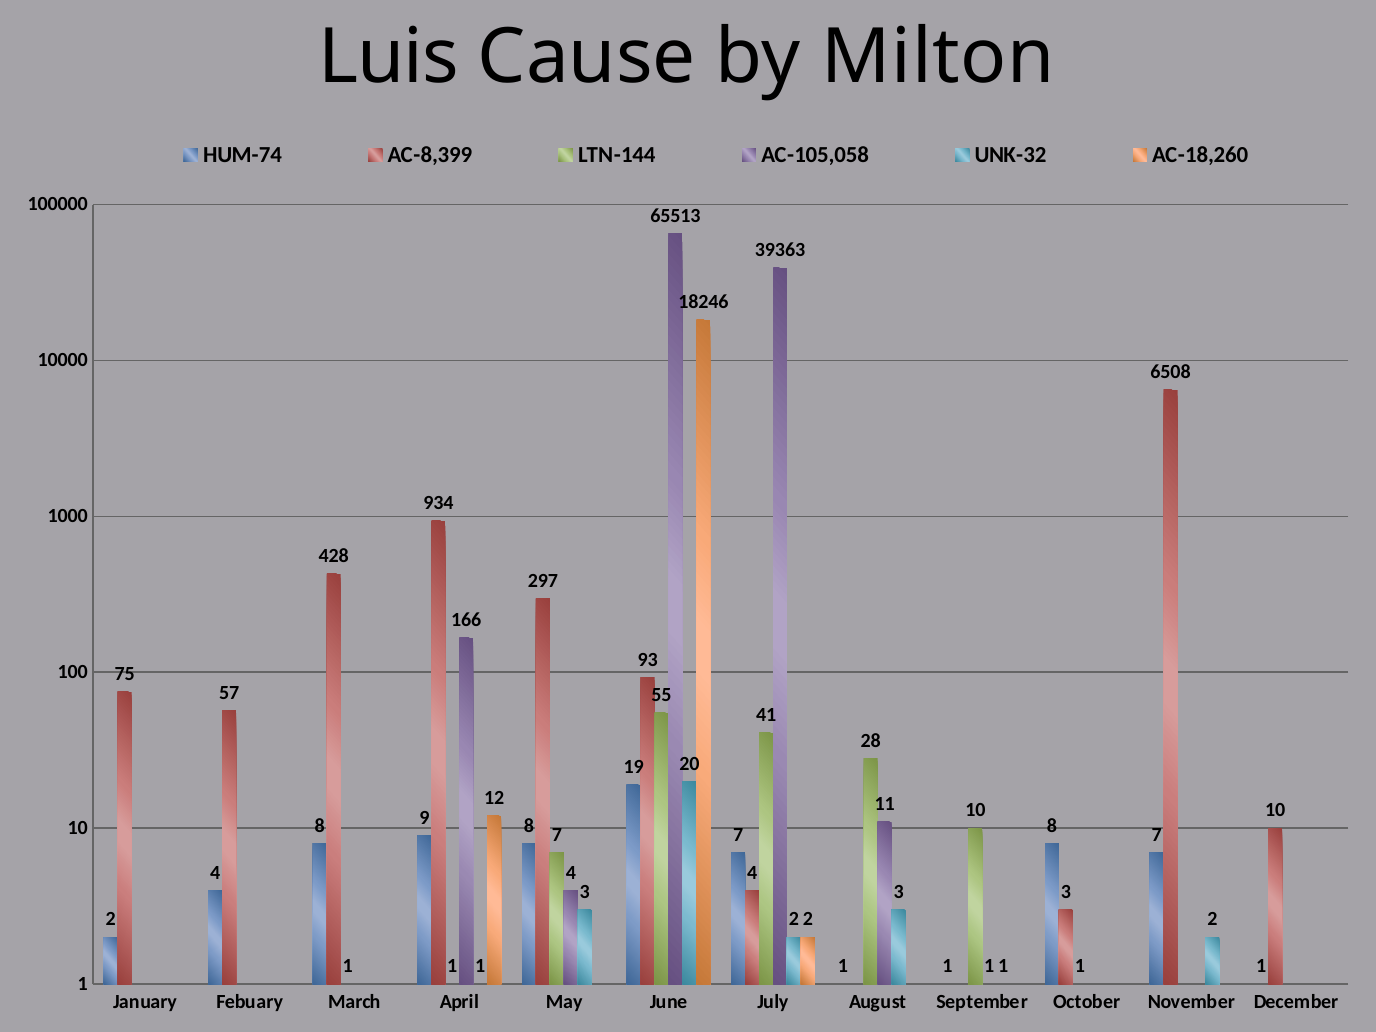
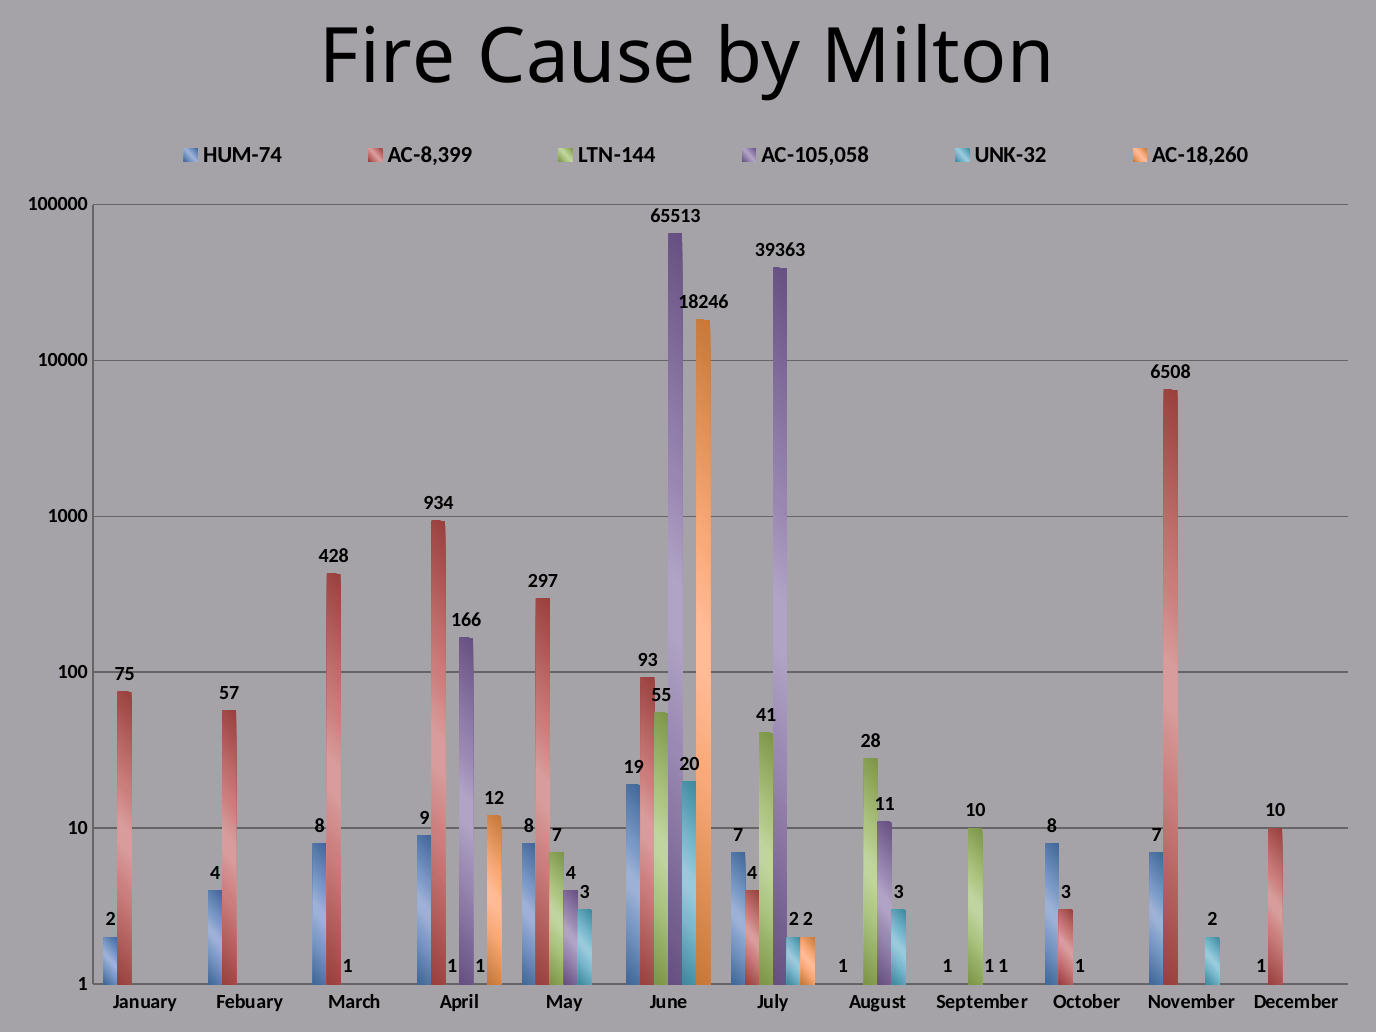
Luis: Luis -> Fire
